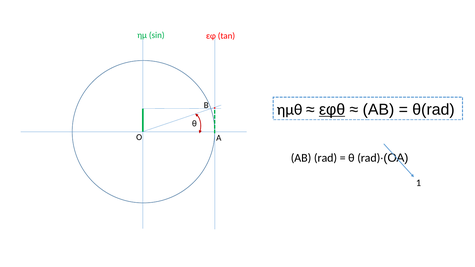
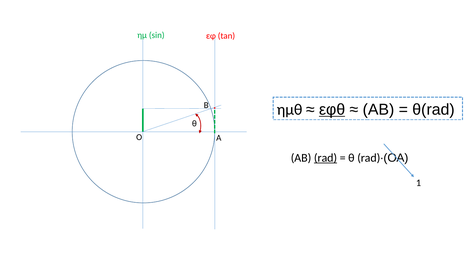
rad underline: none -> present
